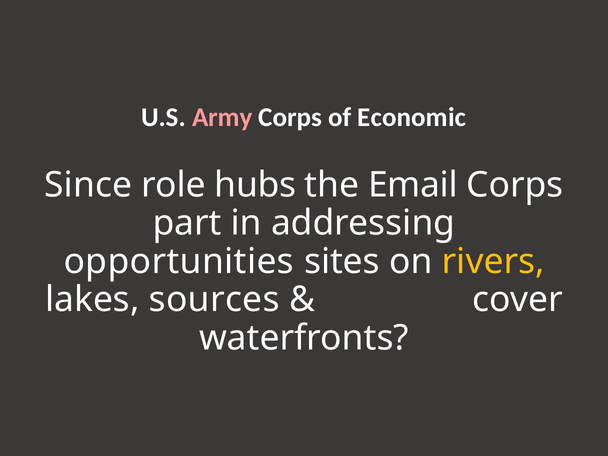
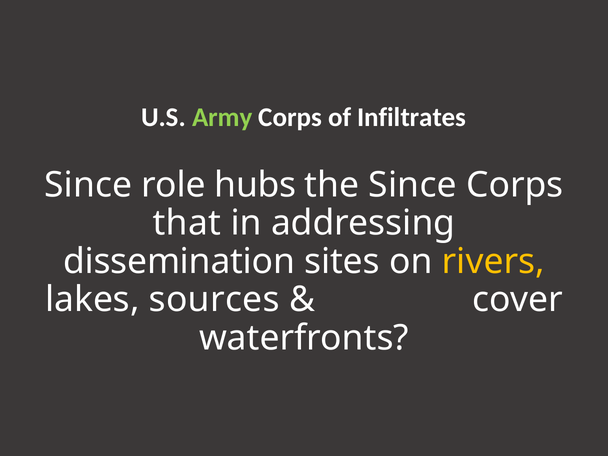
Army colour: pink -> light green
Economic: Economic -> Infiltrates
the Email: Email -> Since
part: part -> that
opportunities: opportunities -> dissemination
